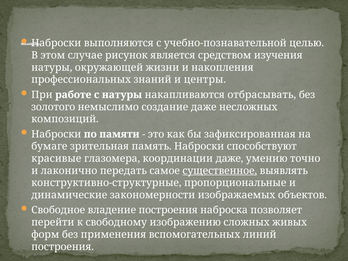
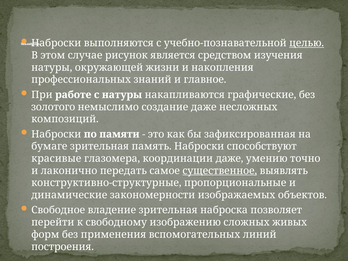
целью underline: none -> present
центры: центры -> главное
отбрасывать: отбрасывать -> графические
владение построения: построения -> зрительная
